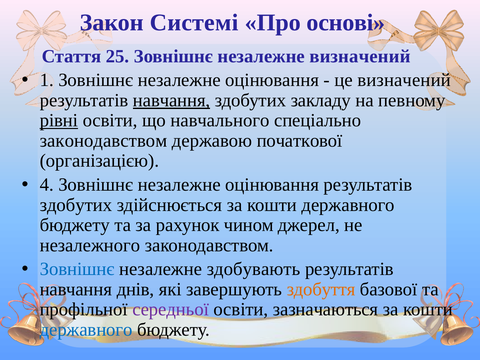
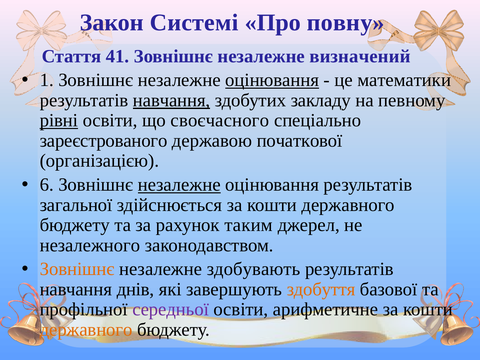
основі: основі -> повну
25: 25 -> 41
оцінювання at (272, 80) underline: none -> present
це визначений: визначений -> математики
навчального: навчального -> своєчасного
законодавством at (103, 141): законодавством -> зареєстрованого
4: 4 -> 6
незалежне at (179, 185) underline: none -> present
здобутих at (76, 205): здобутих -> загальної
чином: чином -> таким
Зовнішнє at (77, 269) colour: blue -> orange
зазначаються: зазначаються -> арифметичне
державного at (86, 330) colour: blue -> orange
